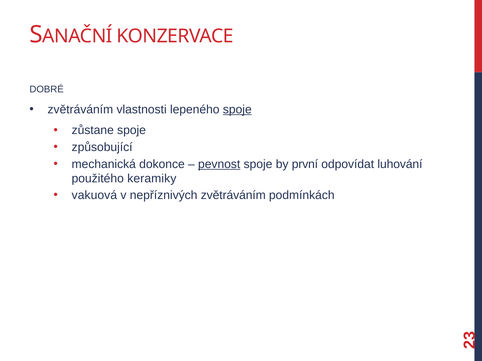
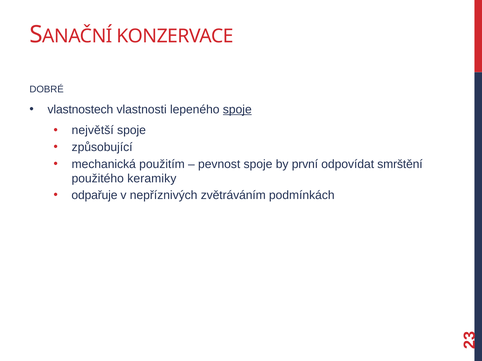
zvětráváním at (80, 110): zvětráváním -> vlastnostech
zůstane: zůstane -> největší
dokonce: dokonce -> použitím
pevnost underline: present -> none
luhování: luhování -> smrštění
vakuová: vakuová -> odpařuje
